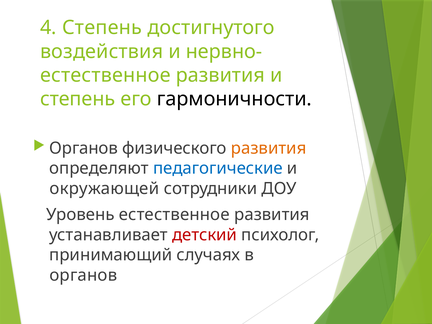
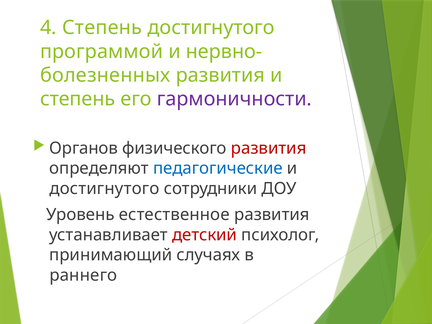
воздействия: воздействия -> программой
естественное at (105, 75): естественное -> болезненных
гармоничности colour: black -> purple
развития at (269, 148) colour: orange -> red
окружающей at (104, 189): окружающей -> достигнутого
органов at (83, 275): органов -> раннего
